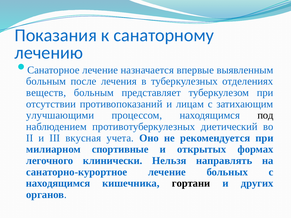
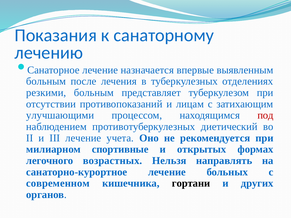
веществ: веществ -> резкими
под colour: black -> red
III вкусная: вкусная -> лечение
клинически: клинически -> возрастных
находящимся at (58, 183): находящимся -> современном
